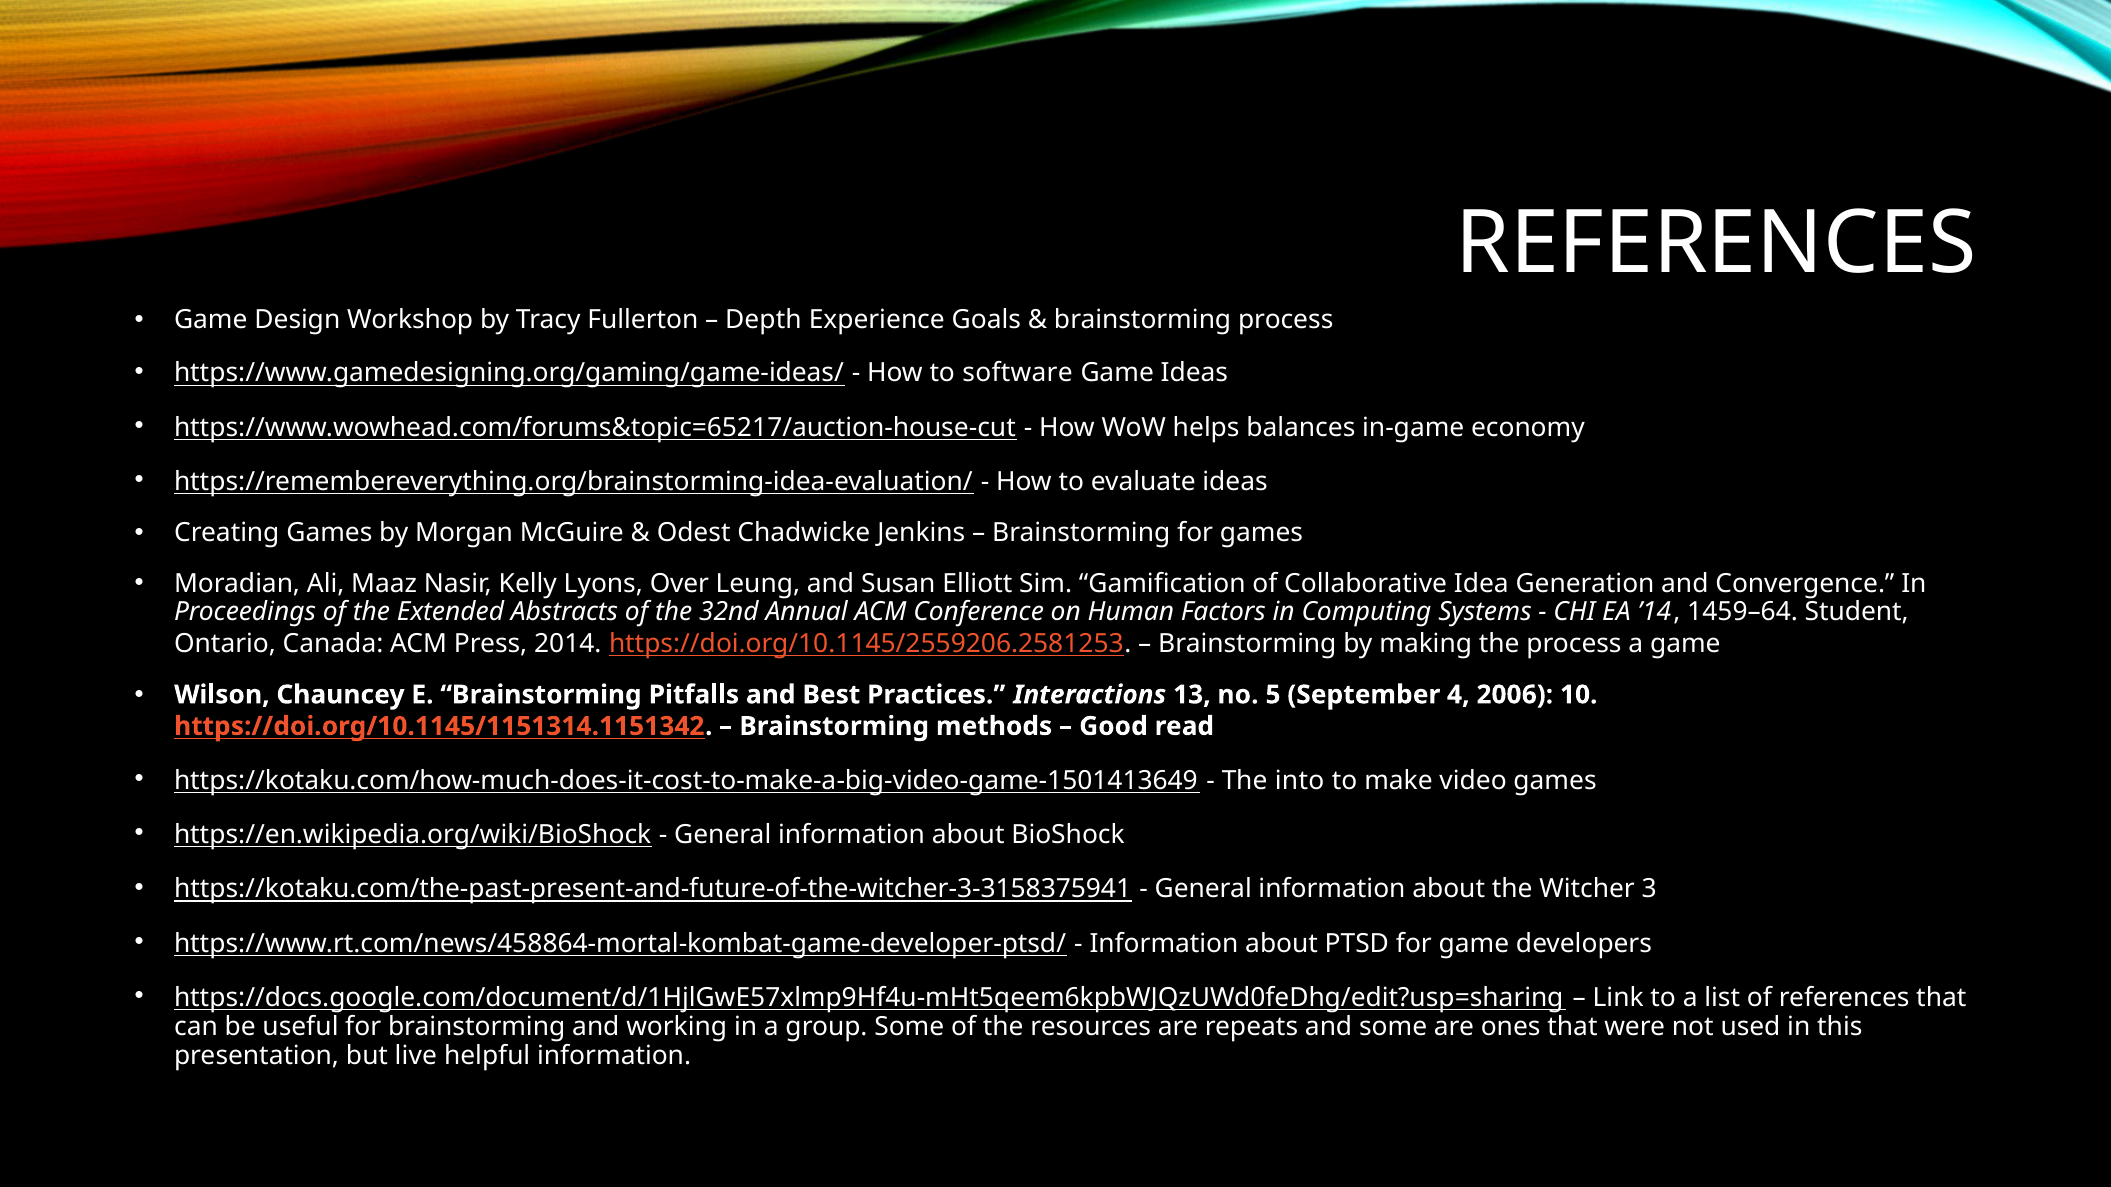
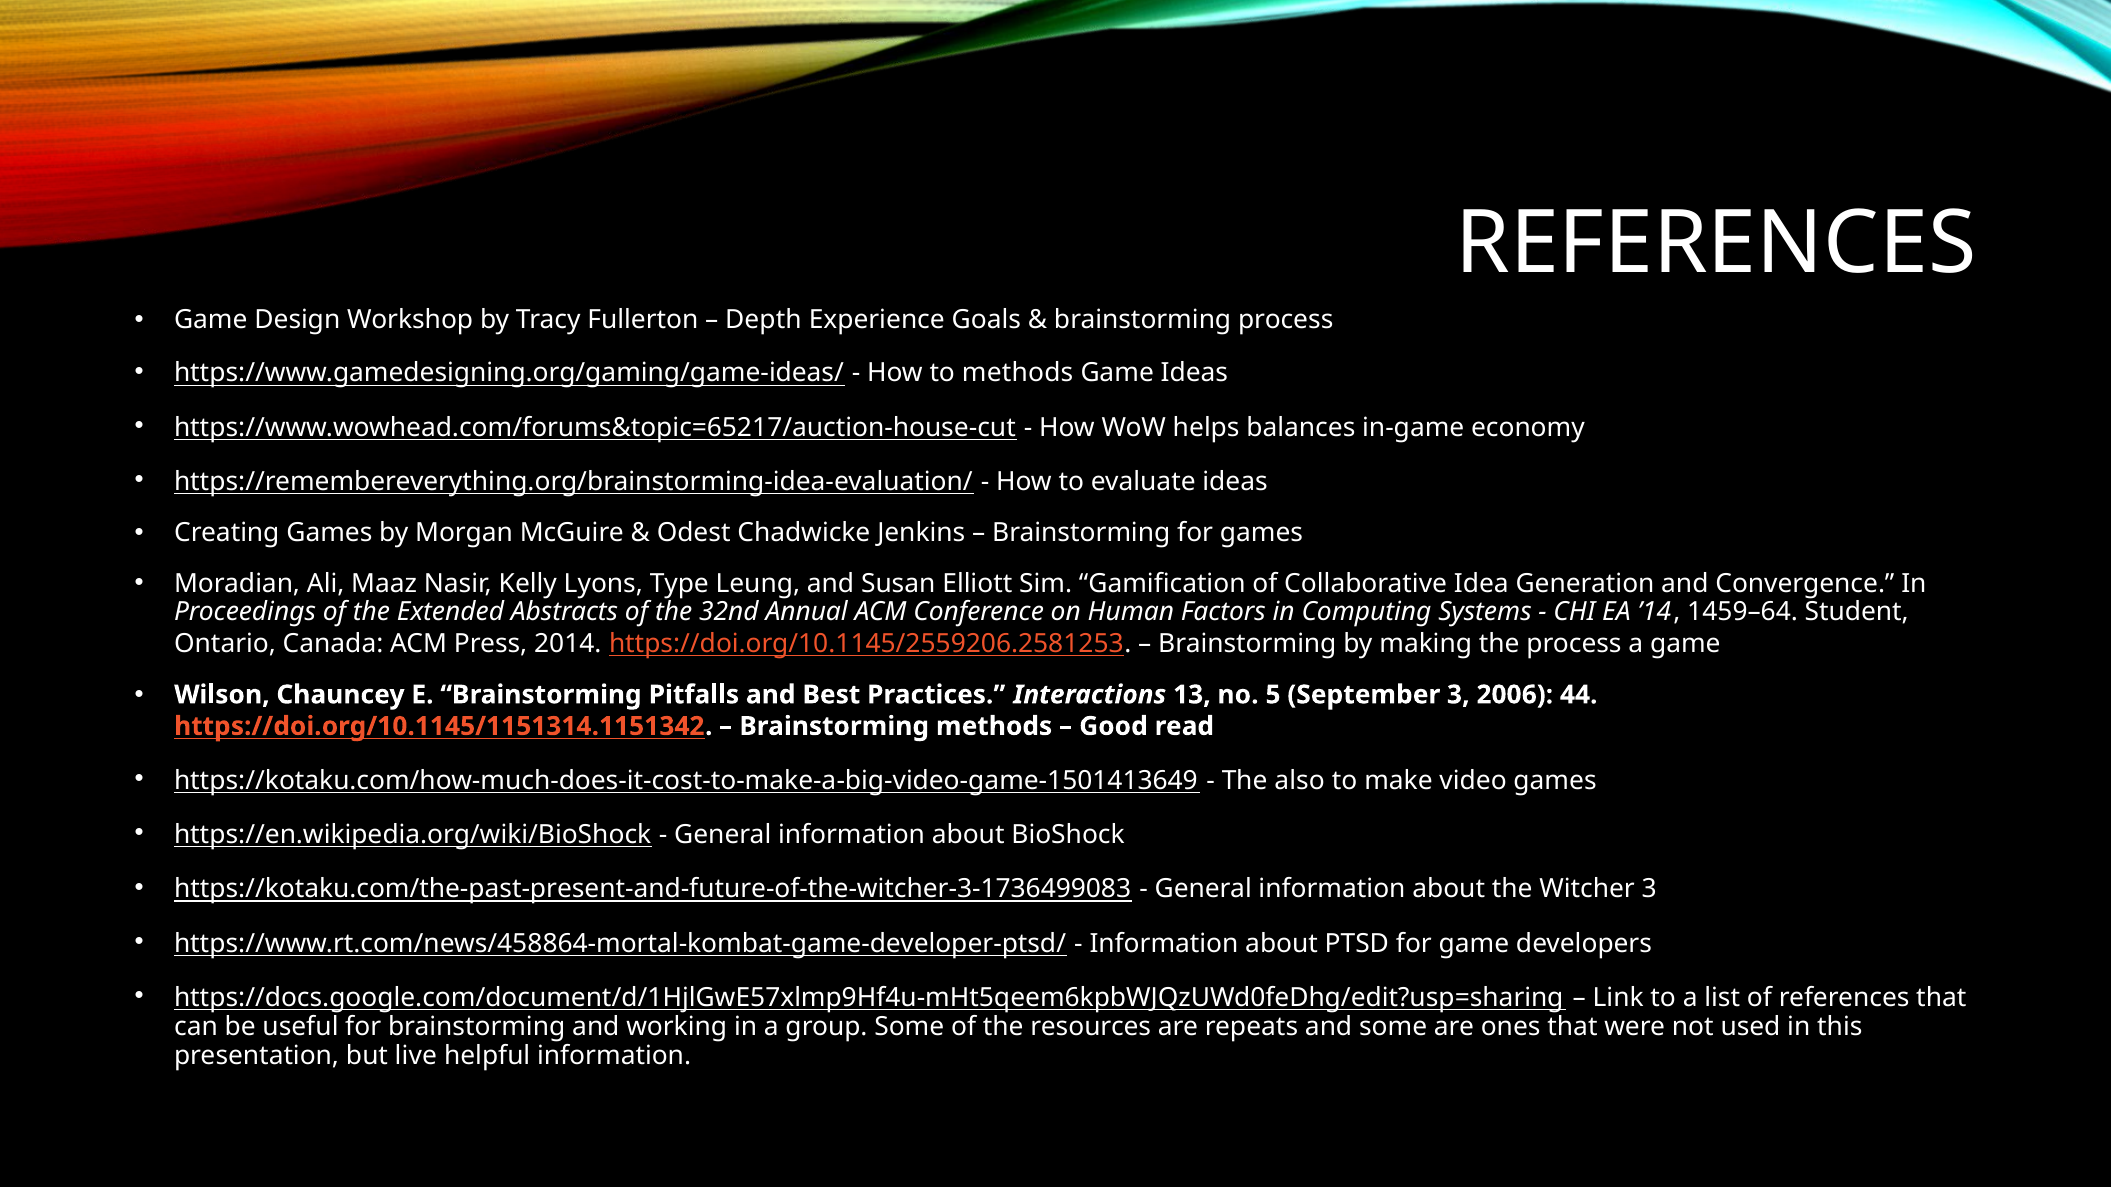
to software: software -> methods
Over: Over -> Type
September 4: 4 -> 3
10: 10 -> 44
into: into -> also
https://kotaku.com/the-past-present-and-future-of-the-witcher-3-3158375941: https://kotaku.com/the-past-present-and-future-of-the-witcher-3-3158375941 -> https://kotaku.com/the-past-present-and-future-of-the-witcher-3-1736499083
